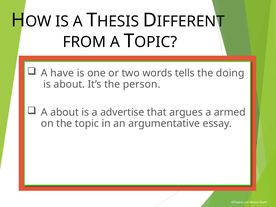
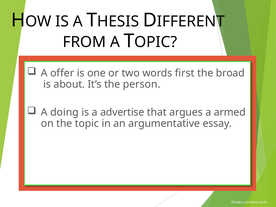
have: have -> offer
tells: tells -> first
doing: doing -> broad
A about: about -> doing
